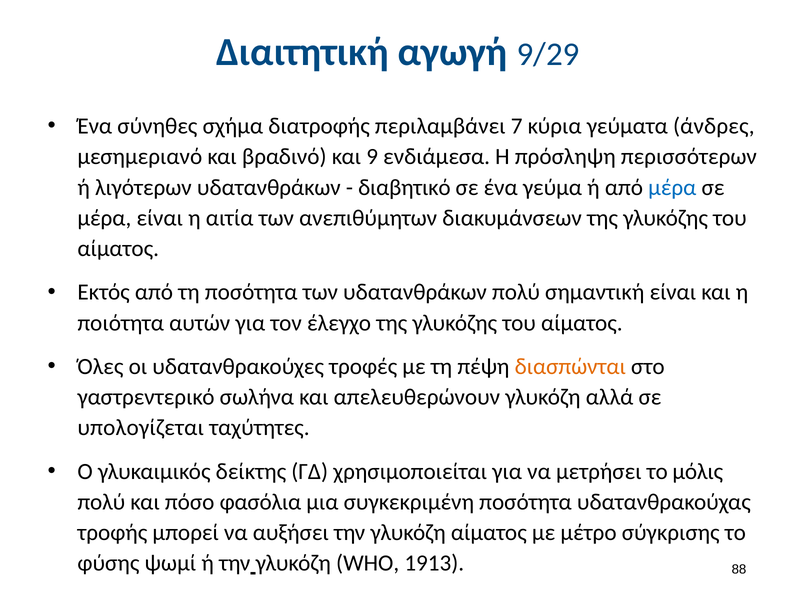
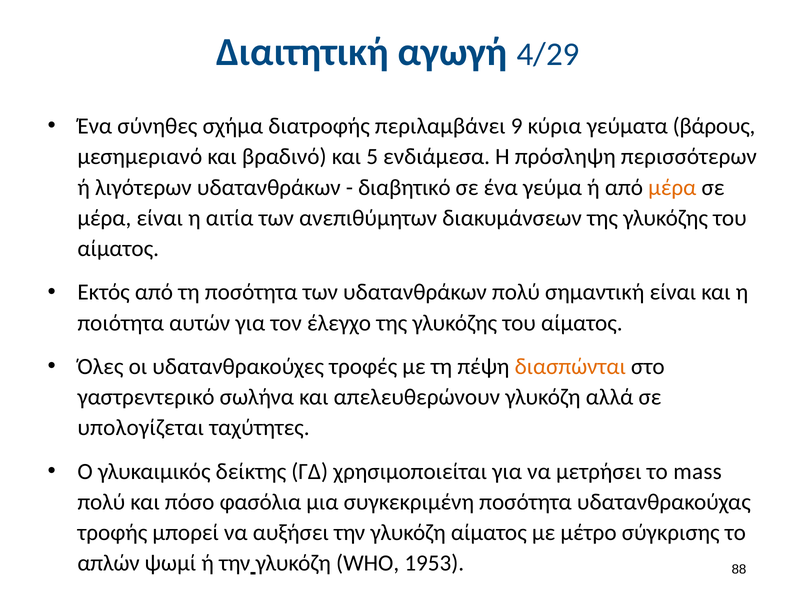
9/29: 9/29 -> 4/29
7: 7 -> 9
άνδρες: άνδρες -> βάρους
9: 9 -> 5
μέρα at (672, 187) colour: blue -> orange
μόλις: μόλις -> mass
φύσης: φύσης -> απλών
1913: 1913 -> 1953
